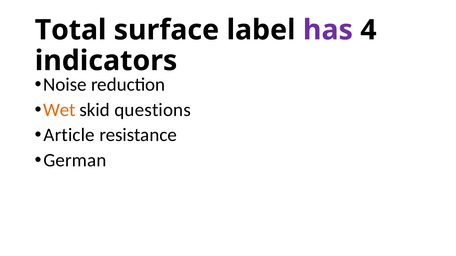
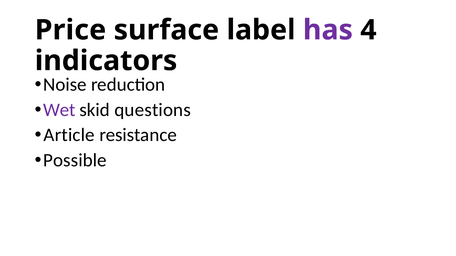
Total: Total -> Price
Wet colour: orange -> purple
German: German -> Possible
